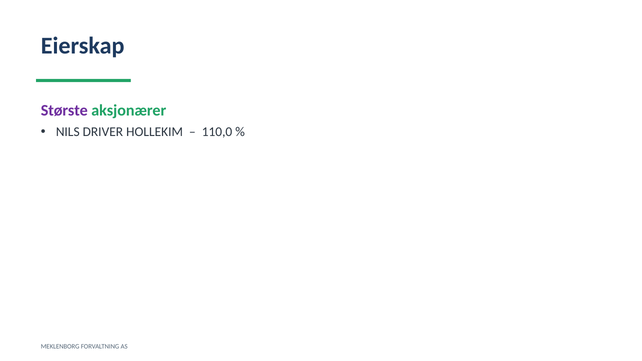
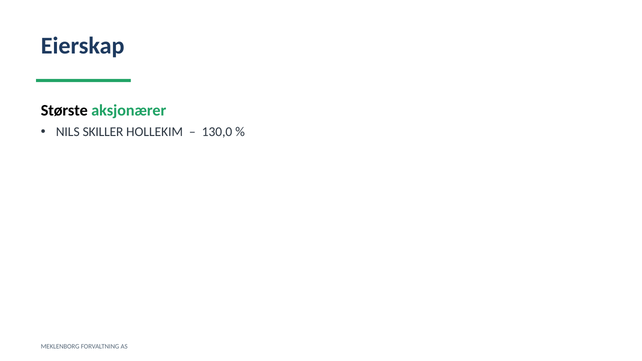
Største colour: purple -> black
DRIVER: DRIVER -> SKILLER
110,0: 110,0 -> 130,0
